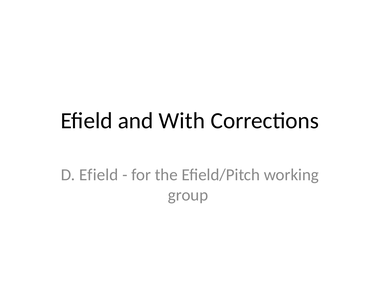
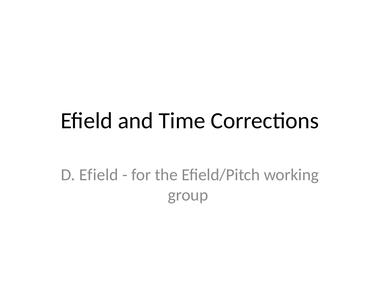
With: With -> Time
